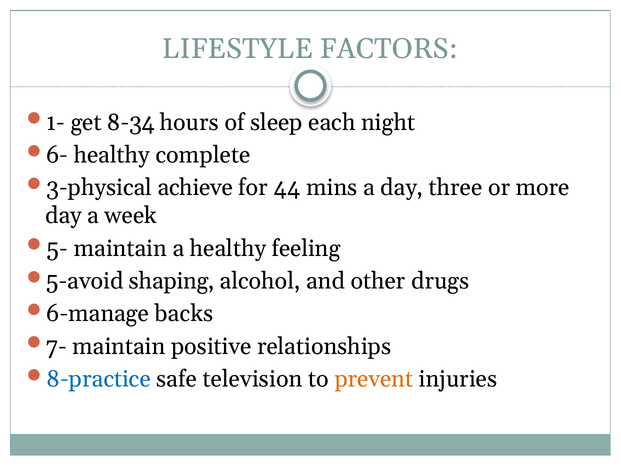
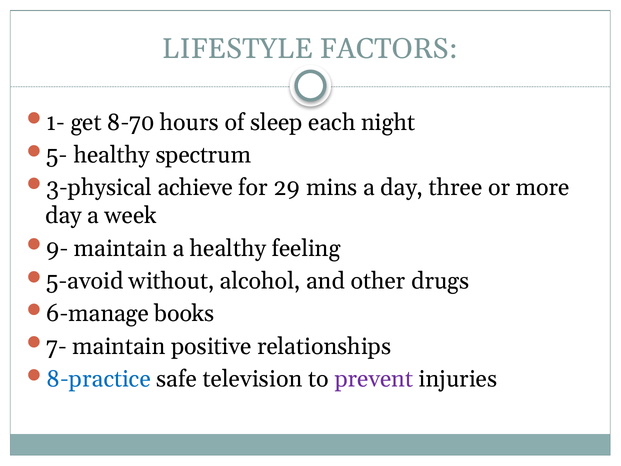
8-34: 8-34 -> 8-70
6-: 6- -> 5-
complete: complete -> spectrum
44: 44 -> 29
5-: 5- -> 9-
shaping: shaping -> without
backs: backs -> books
prevent colour: orange -> purple
